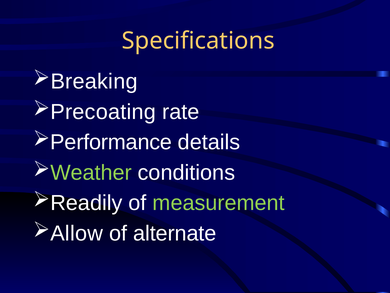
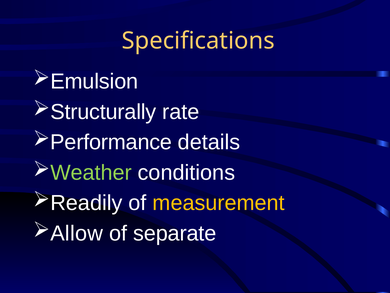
Breaking: Breaking -> Emulsion
Precoating: Precoating -> Structurally
measurement colour: light green -> yellow
alternate: alternate -> separate
